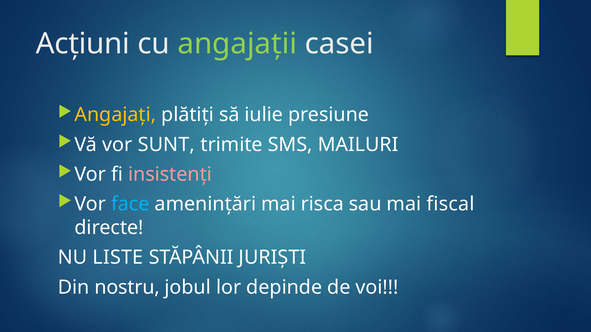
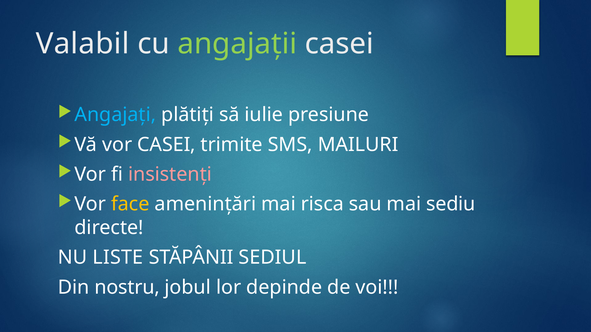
Acțiuni: Acțiuni -> Valabil
Angajați colour: yellow -> light blue
vor SUNT: SUNT -> CASEI
face colour: light blue -> yellow
fiscal: fiscal -> sediu
JURIȘTI: JURIȘTI -> SEDIUL
